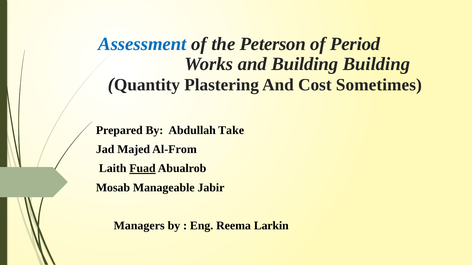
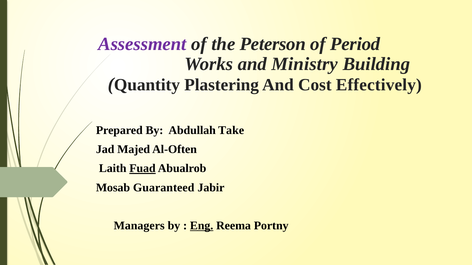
Assessment colour: blue -> purple
and Building: Building -> Ministry
Sometimes: Sometimes -> Effectively
Al-From: Al-From -> Al-Often
Manageable: Manageable -> Guaranteed
Eng underline: none -> present
Larkin: Larkin -> Portny
